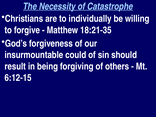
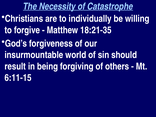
could: could -> world
6:12-15: 6:12-15 -> 6:11-15
